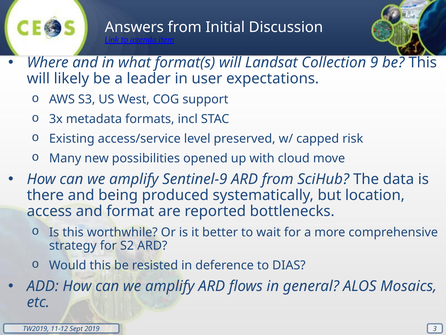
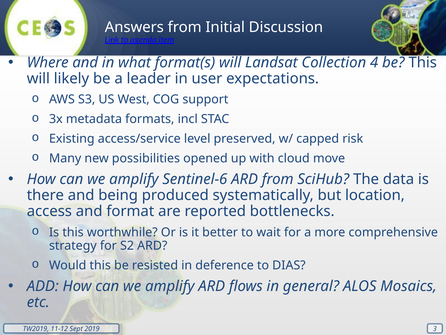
9: 9 -> 4
Sentinel-9: Sentinel-9 -> Sentinel-6
